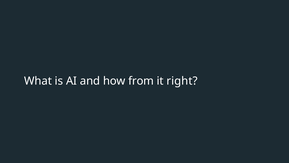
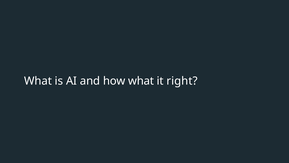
how from: from -> what
